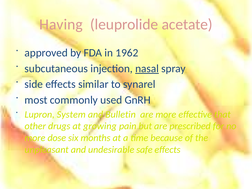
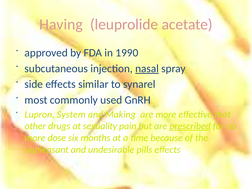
1962: 1962 -> 1990
Bulletin: Bulletin -> Making
growing: growing -> sexuality
prescribed underline: none -> present
safe: safe -> pills
